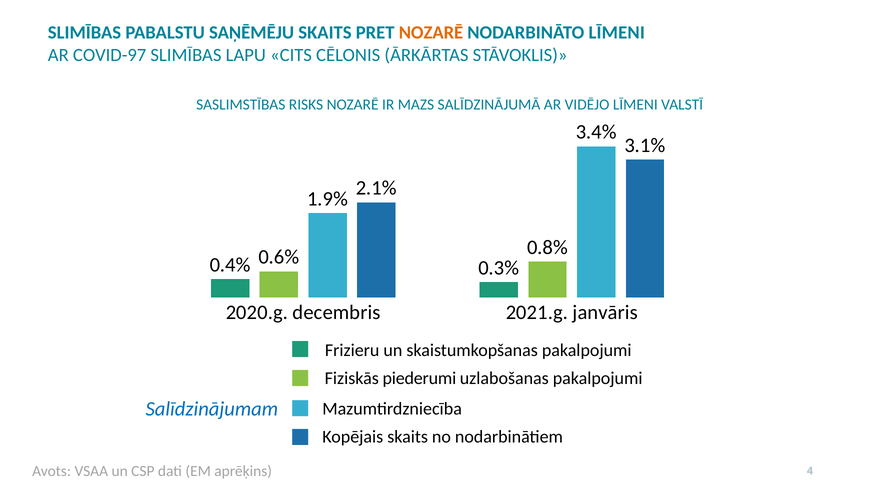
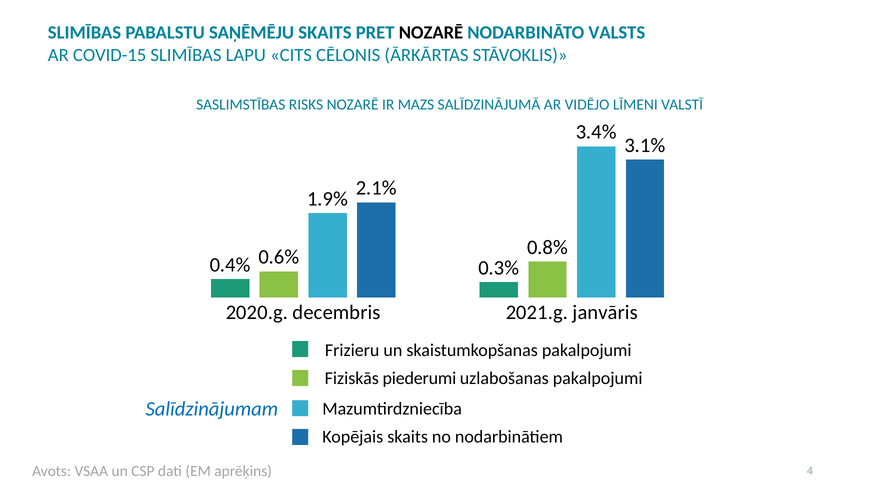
NOZARĒ at (431, 33) colour: orange -> black
NODARBINĀTO LĪMENI: LĪMENI -> VALSTS
COVID-97: COVID-97 -> COVID-15
